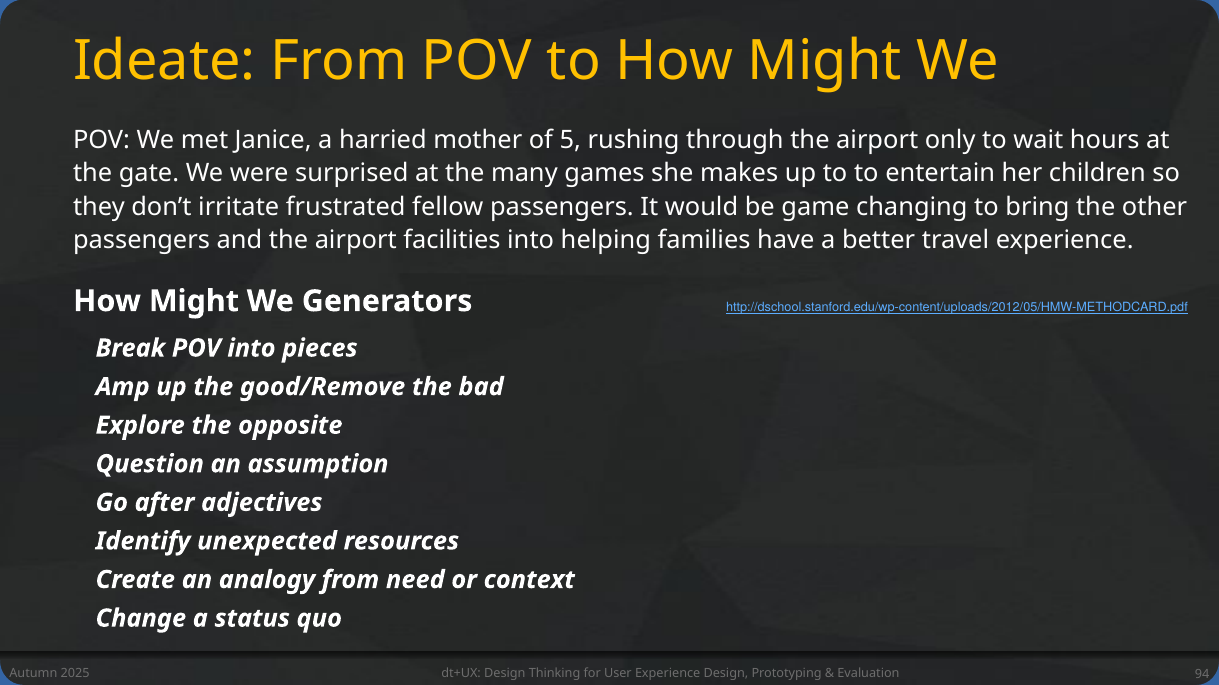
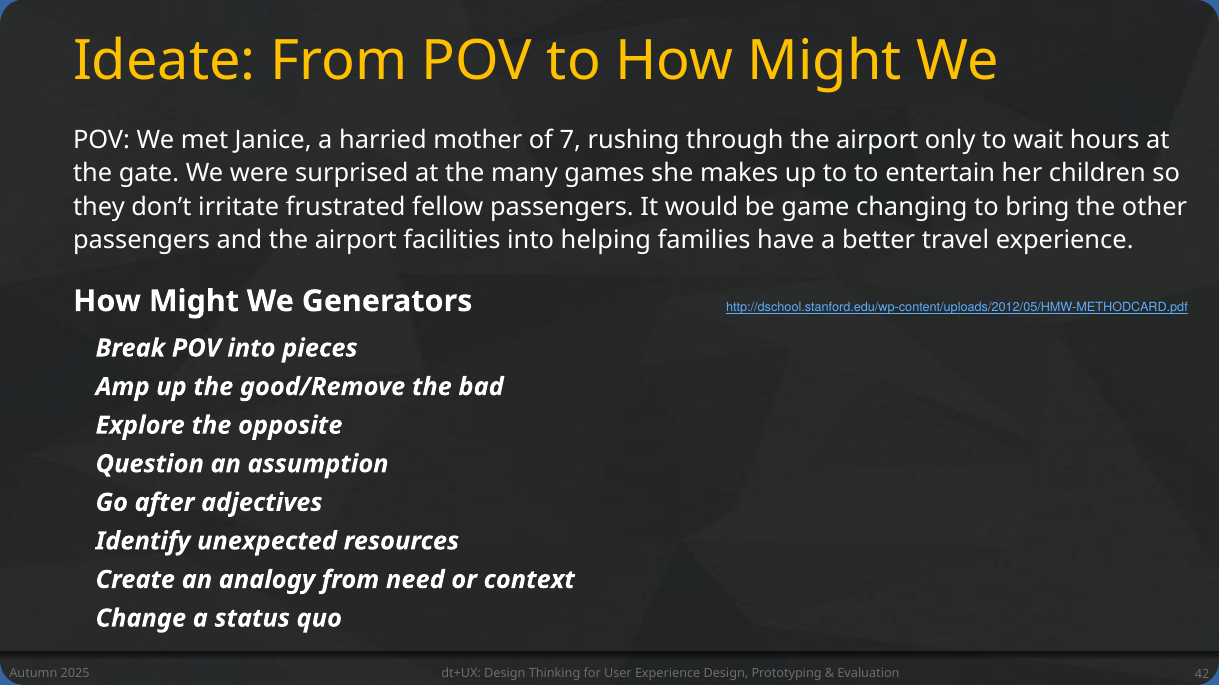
5: 5 -> 7
94: 94 -> 42
